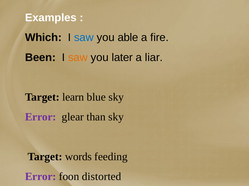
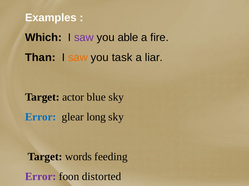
saw at (84, 38) colour: blue -> purple
Been: Been -> Than
later: later -> task
learn: learn -> actor
Error at (41, 117) colour: purple -> blue
than: than -> long
